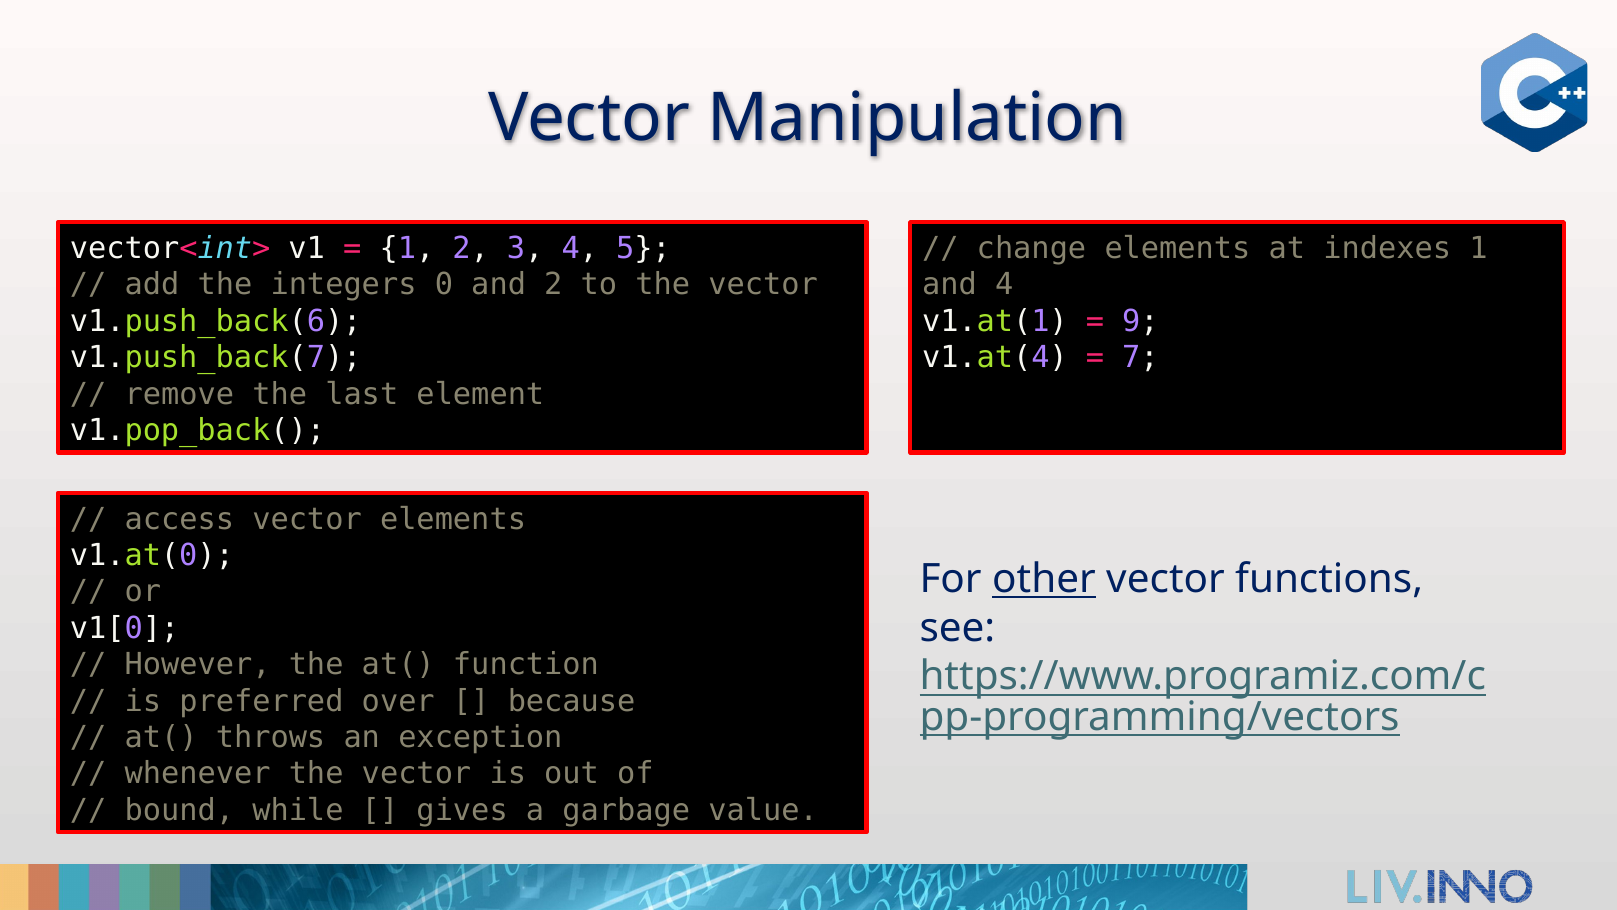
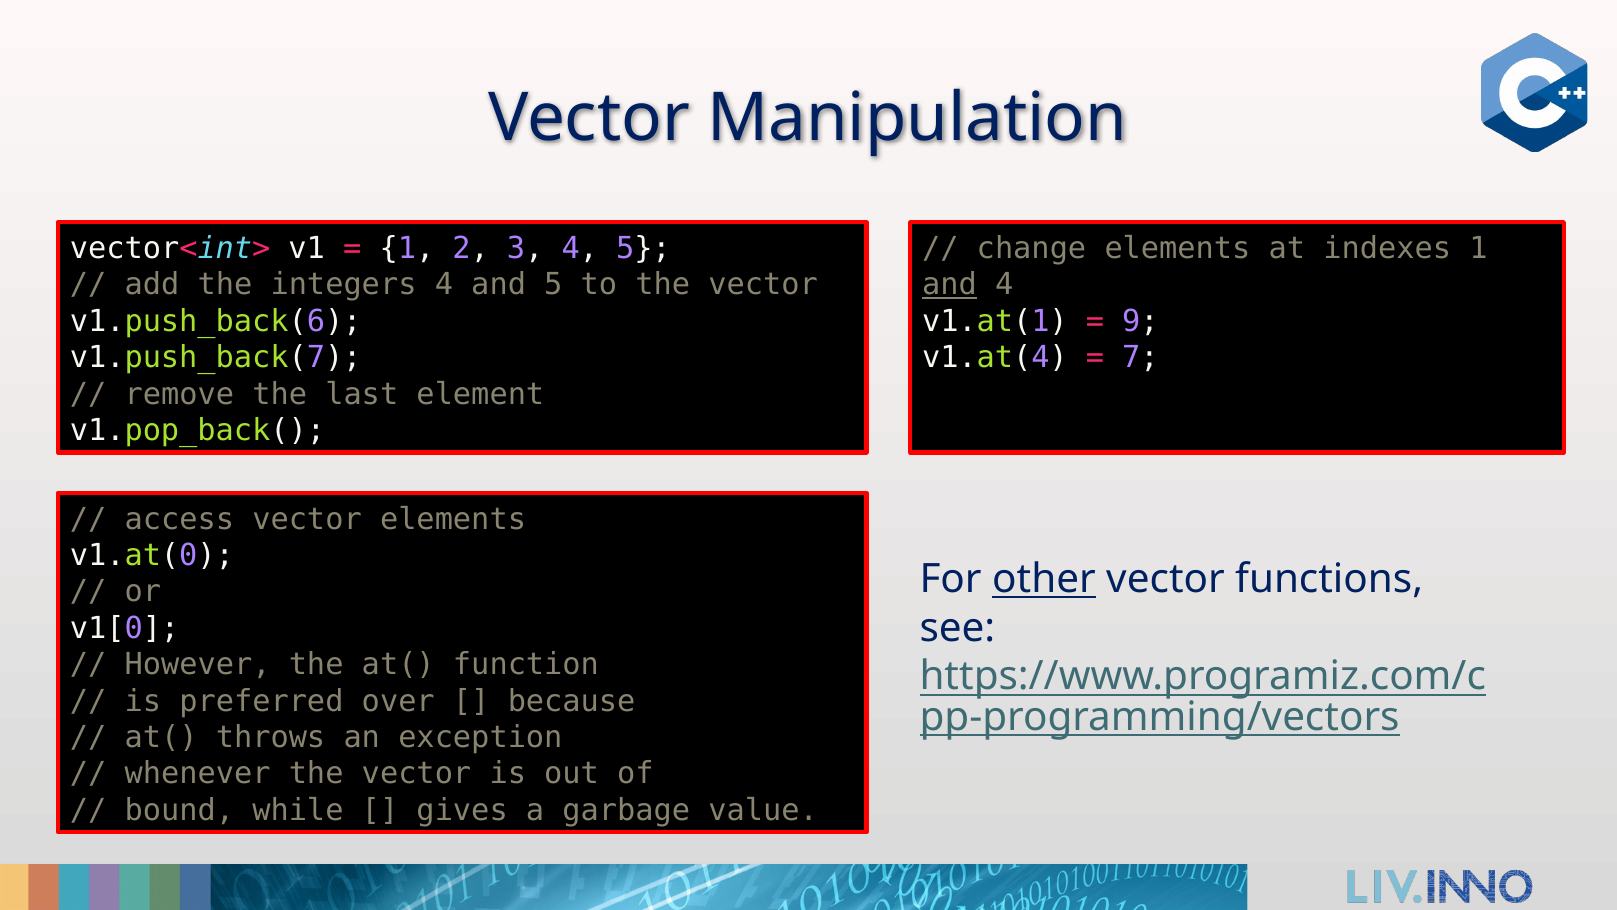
integers 0: 0 -> 4
and 2: 2 -> 5
and at (949, 285) underline: none -> present
